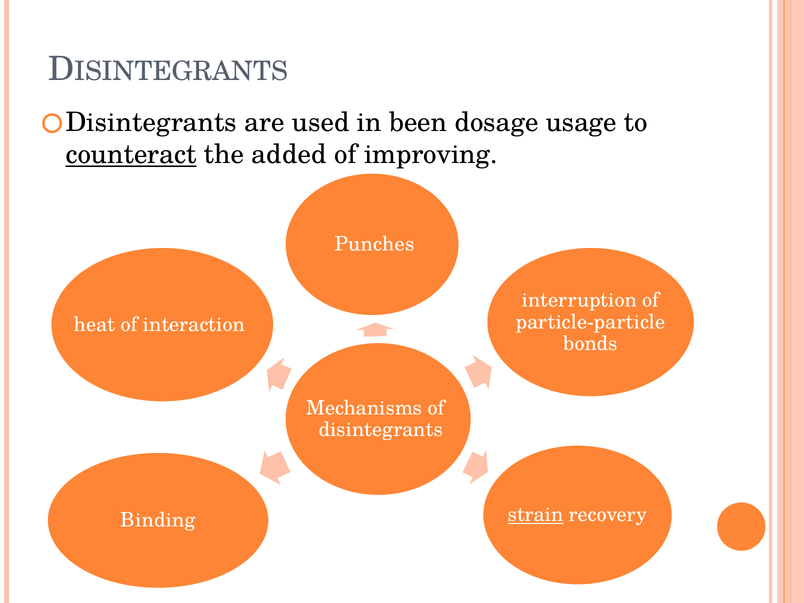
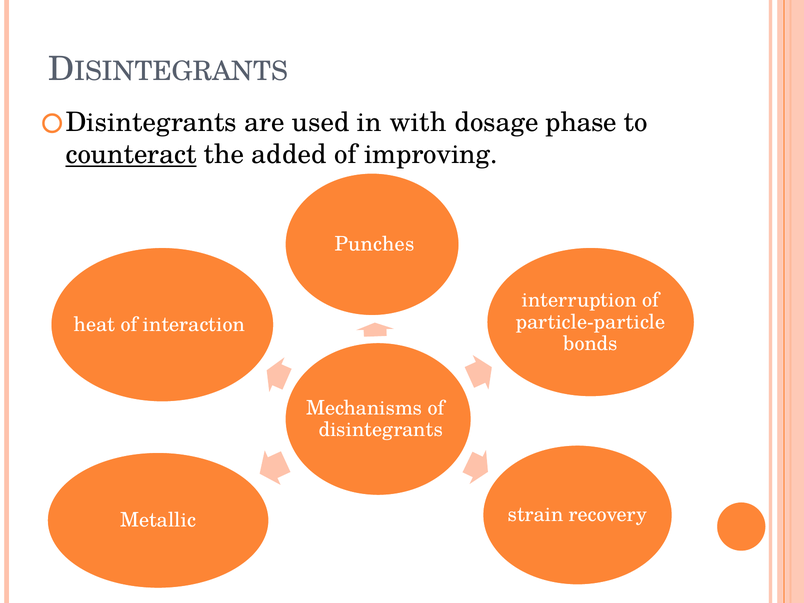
been: been -> with
usage: usage -> phase
strain underline: present -> none
Binding: Binding -> Metallic
